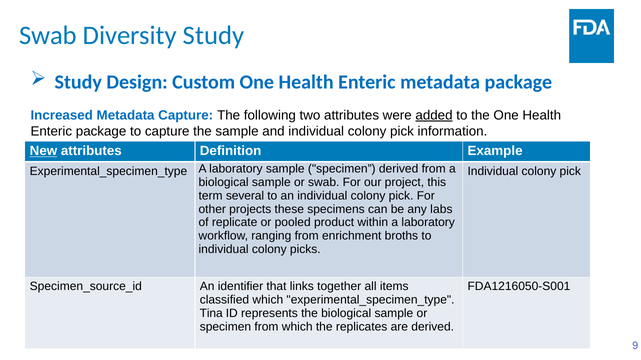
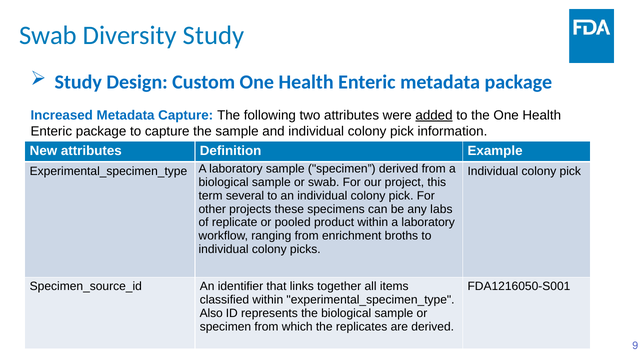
New underline: present -> none
classified which: which -> within
Tina: Tina -> Also
